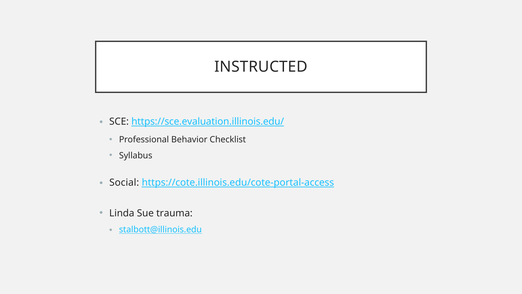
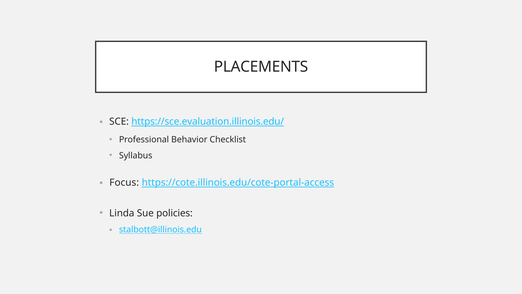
INSTRUCTED: INSTRUCTED -> PLACEMENTS
Social: Social -> Focus
trauma: trauma -> policies
